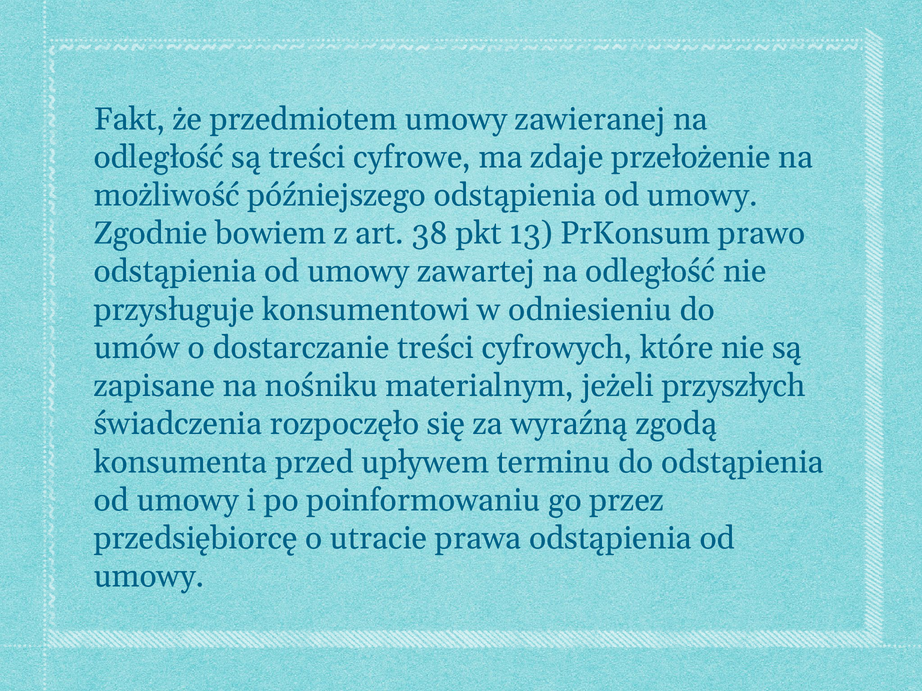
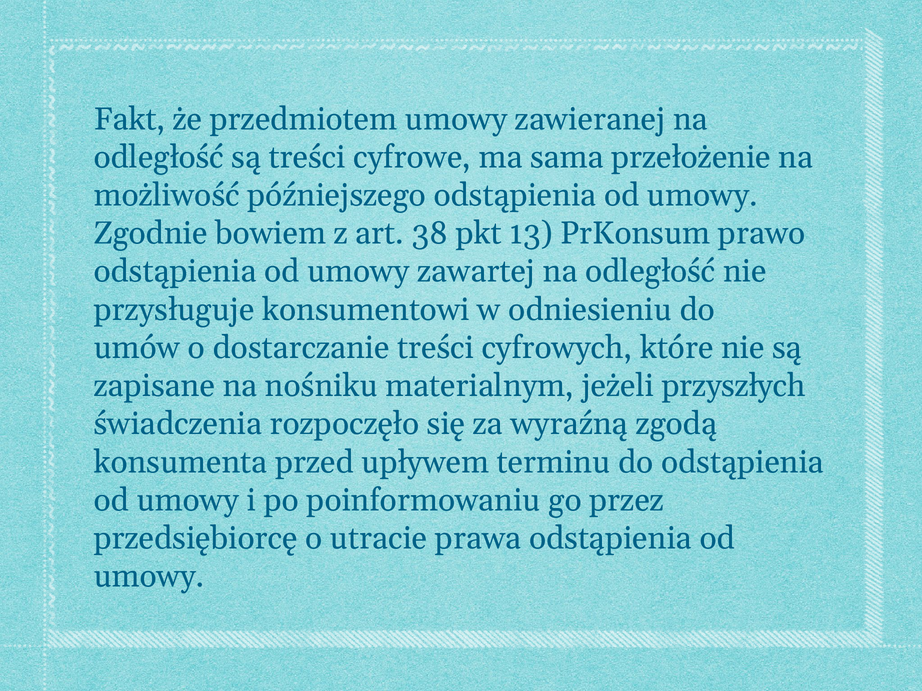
zdaje: zdaje -> sama
